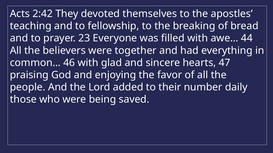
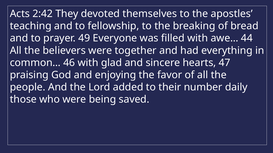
23: 23 -> 49
